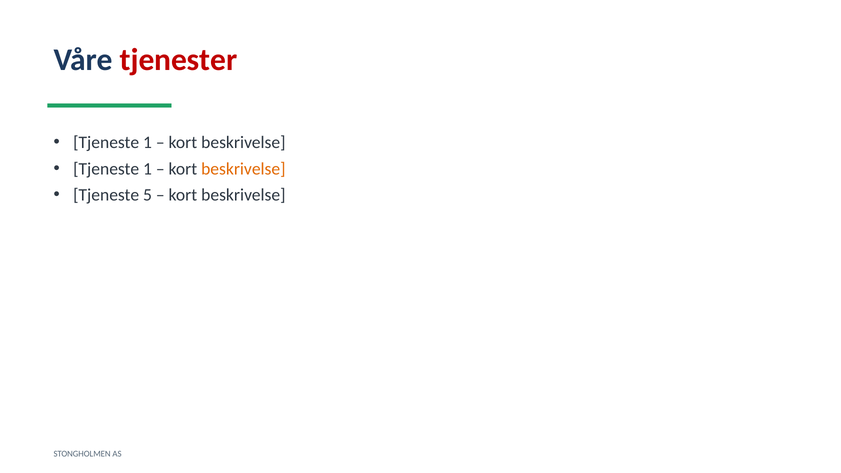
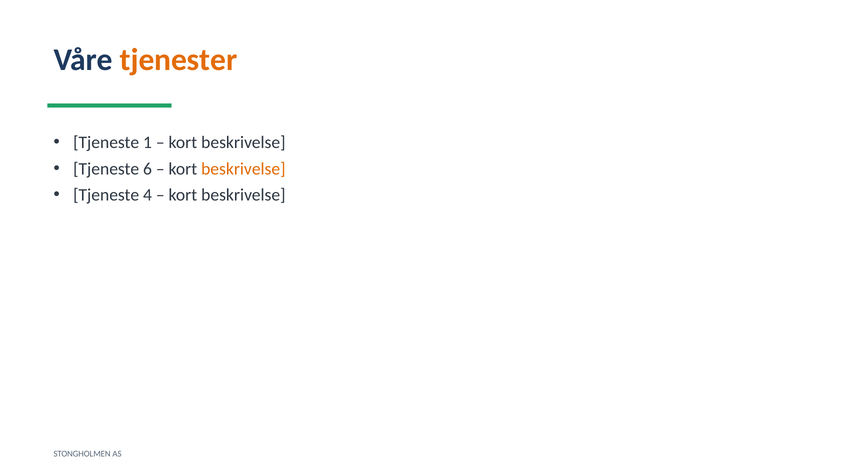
tjenester colour: red -> orange
1 at (147, 169): 1 -> 6
5: 5 -> 4
